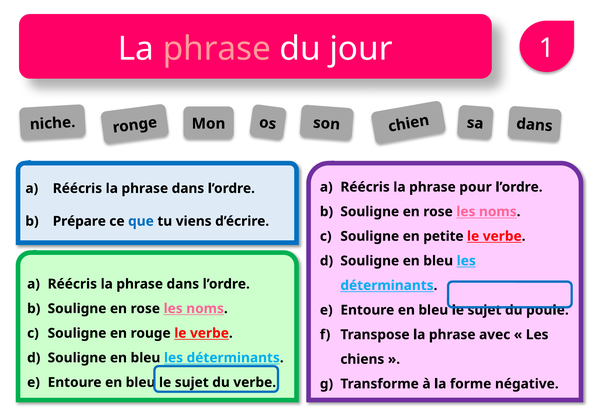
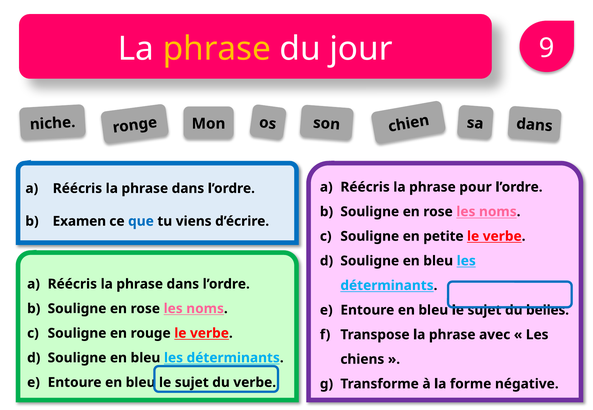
phrase at (217, 49) colour: pink -> yellow
1: 1 -> 9
Prépare: Prépare -> Examen
poule: poule -> belles
